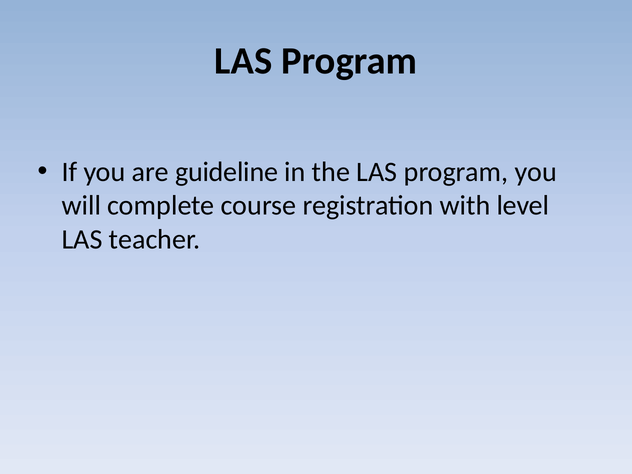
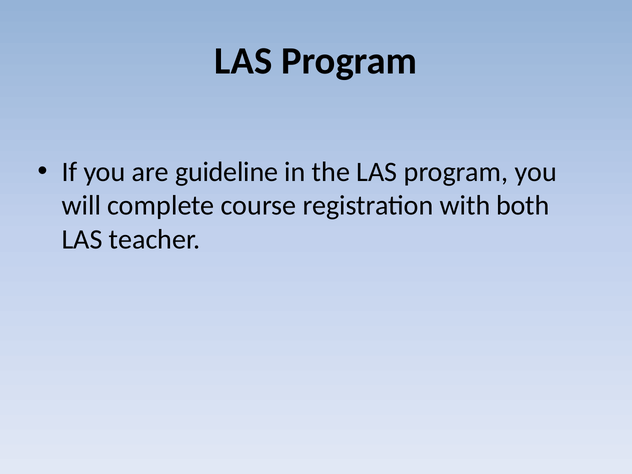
level: level -> both
